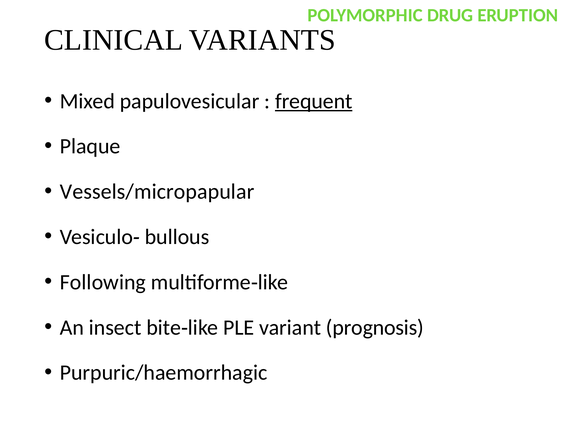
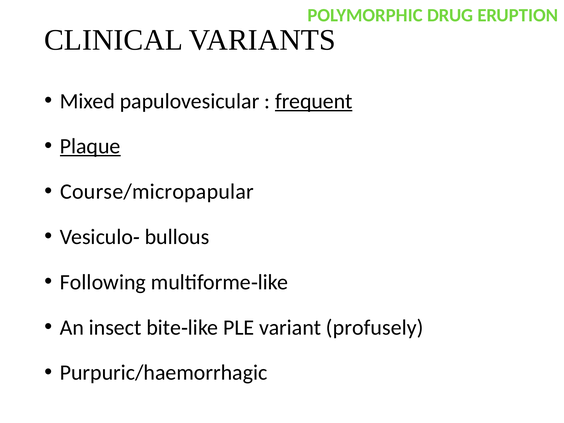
Plaque underline: none -> present
Vessels/micropapular: Vessels/micropapular -> Course/micropapular
prognosis: prognosis -> profusely
